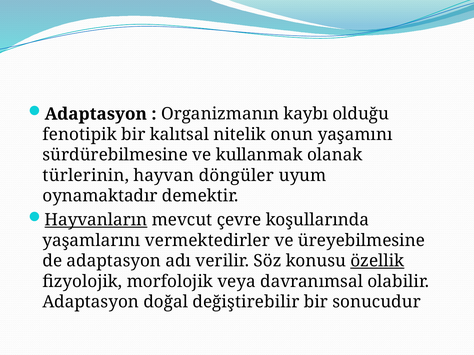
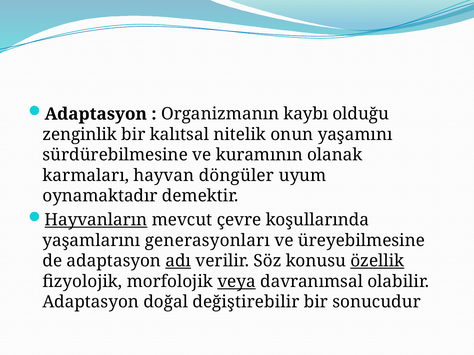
fenotipik: fenotipik -> zenginlik
kullanmak: kullanmak -> kuramının
türlerinin: türlerinin -> karmaları
vermektedirler: vermektedirler -> generasyonları
adı underline: none -> present
veya underline: none -> present
